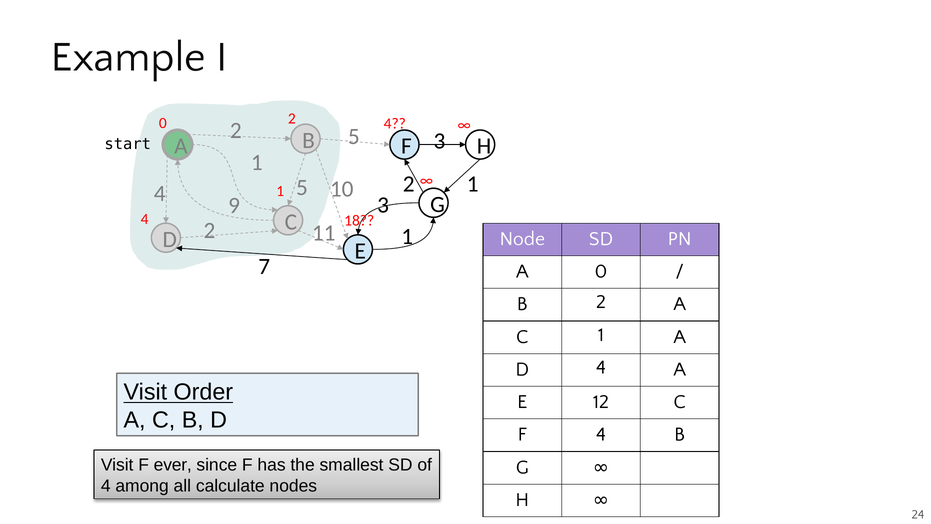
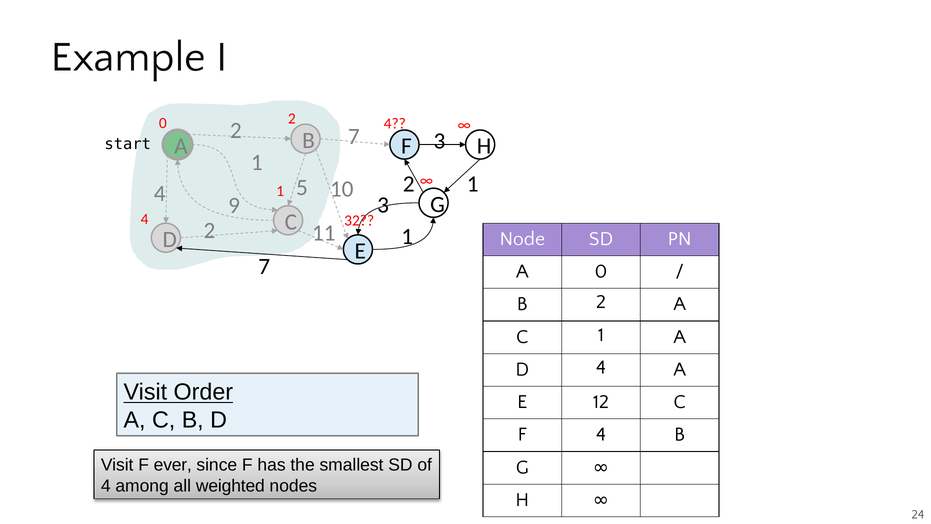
2 5: 5 -> 7
18: 18 -> 32
calculate: calculate -> weighted
